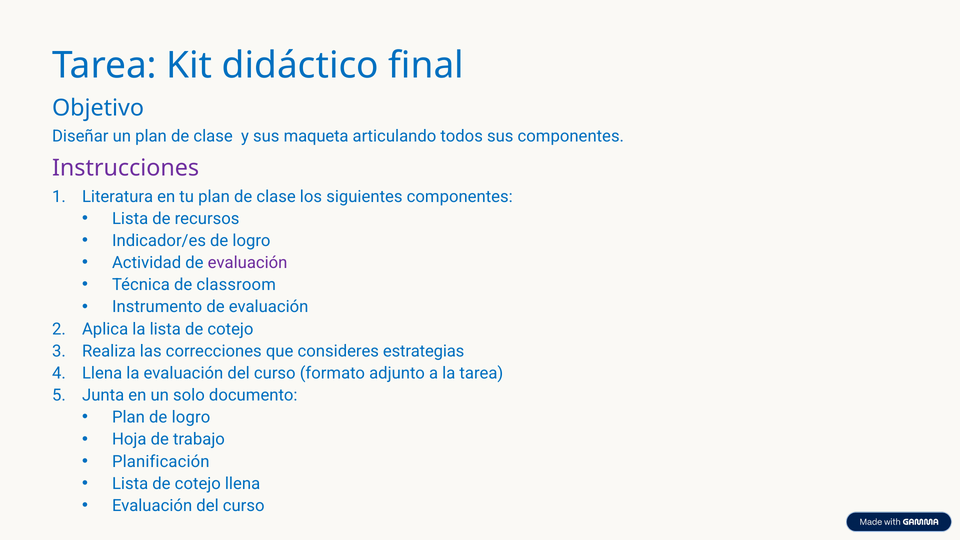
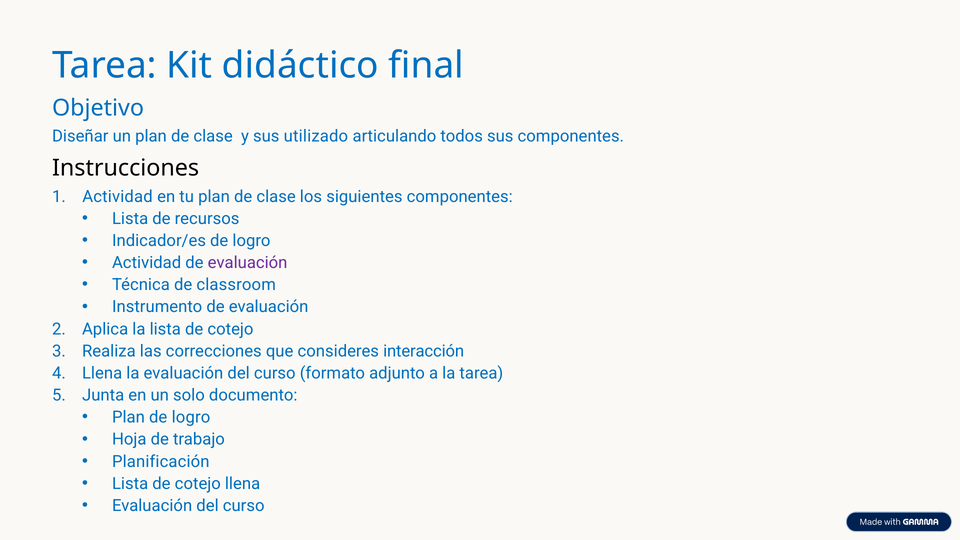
maqueta: maqueta -> utilizado
Instrucciones colour: purple -> black
Literatura at (118, 197): Literatura -> Actividad
estrategias: estrategias -> interacción
